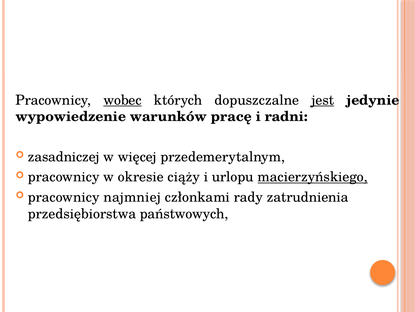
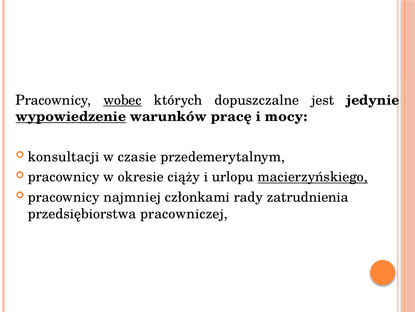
jest underline: present -> none
wypowiedzenie underline: none -> present
radni: radni -> mocy
zasadniczej: zasadniczej -> konsultacji
więcej: więcej -> czasie
państwowych: państwowych -> pracowniczej
